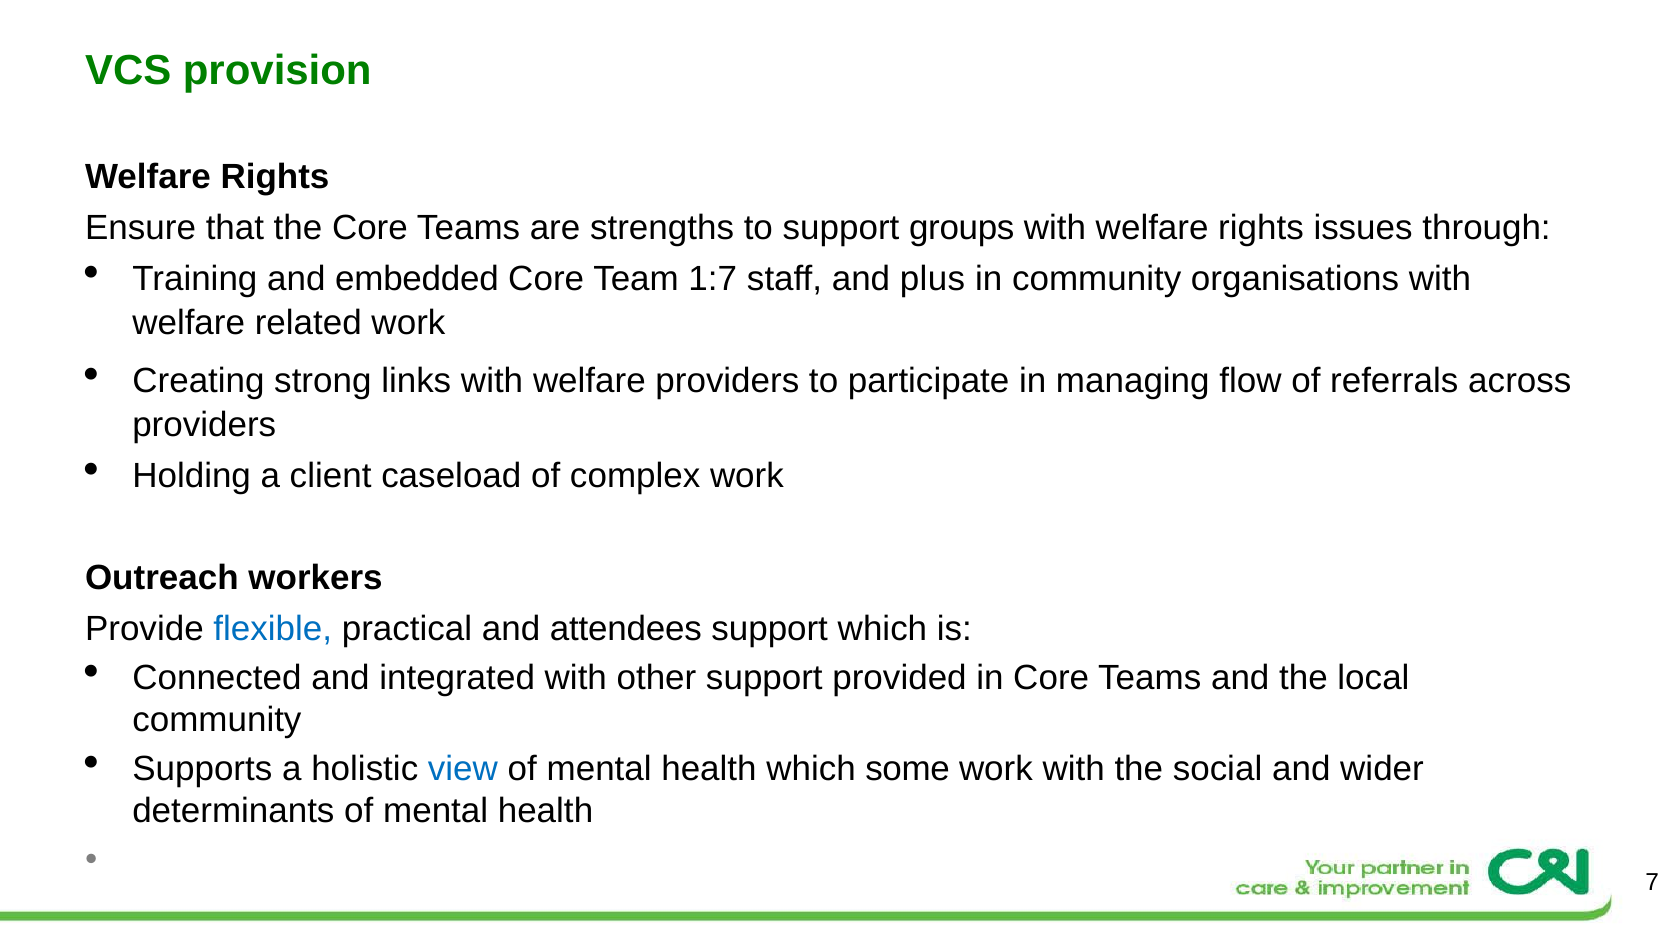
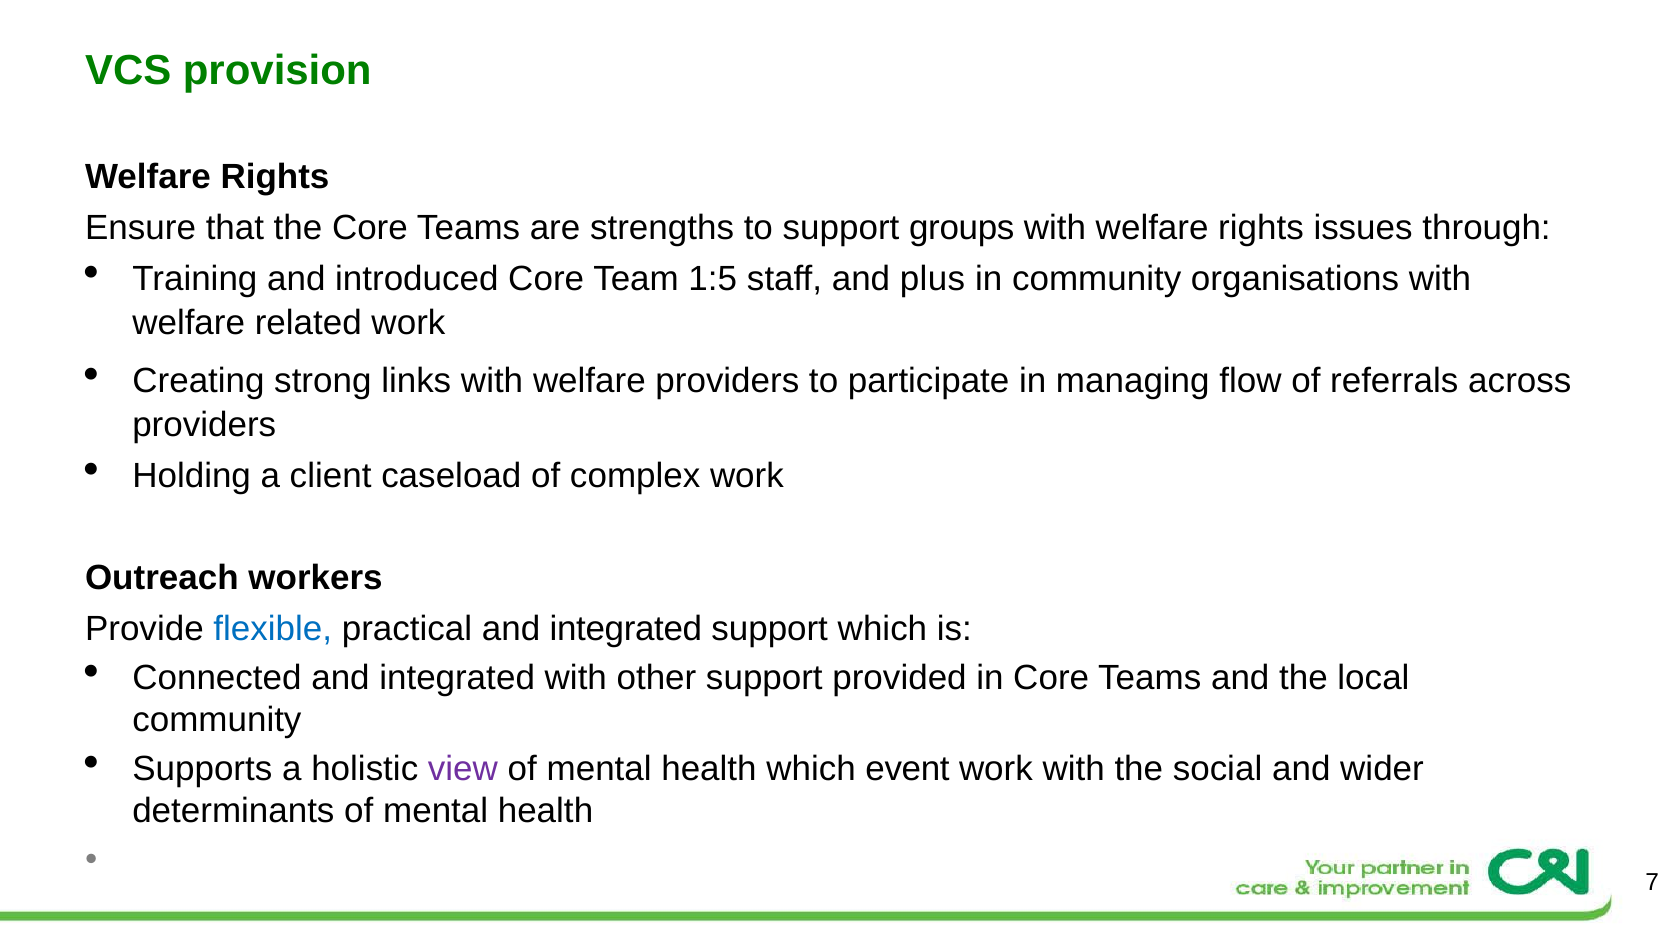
embedded: embedded -> introduced
1:7: 1:7 -> 1:5
practical and attendees: attendees -> integrated
view colour: blue -> purple
some: some -> event
